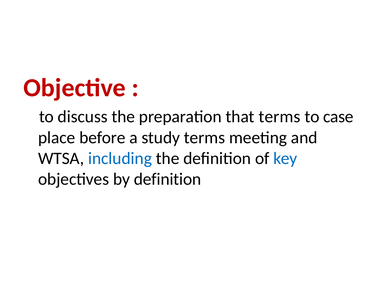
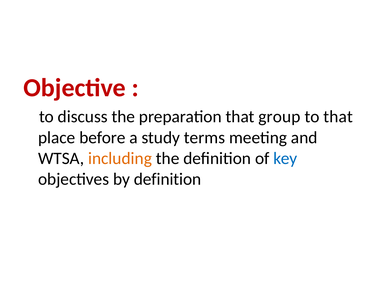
that terms: terms -> group
to case: case -> that
including colour: blue -> orange
